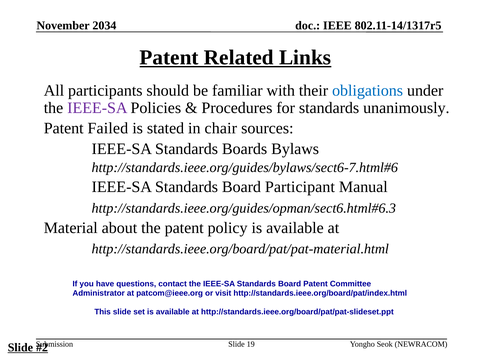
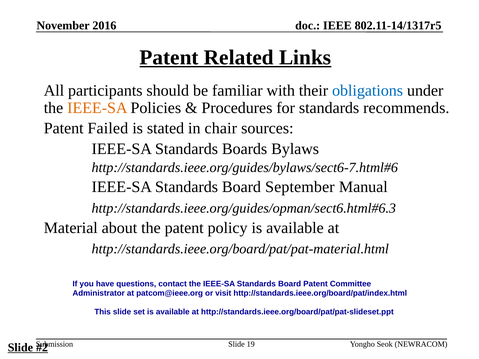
2034: 2034 -> 2016
IEEE-SA at (97, 108) colour: purple -> orange
unanimously: unanimously -> recommends
Participant: Participant -> September
